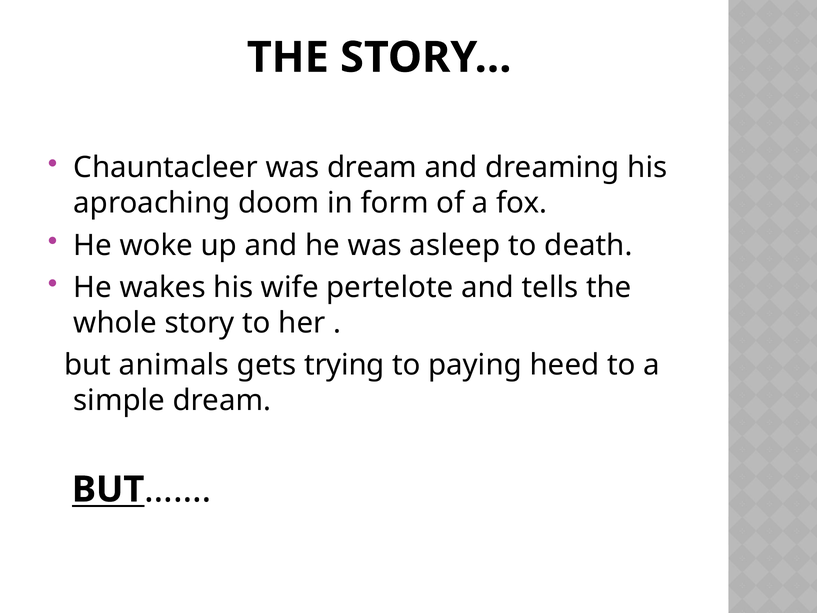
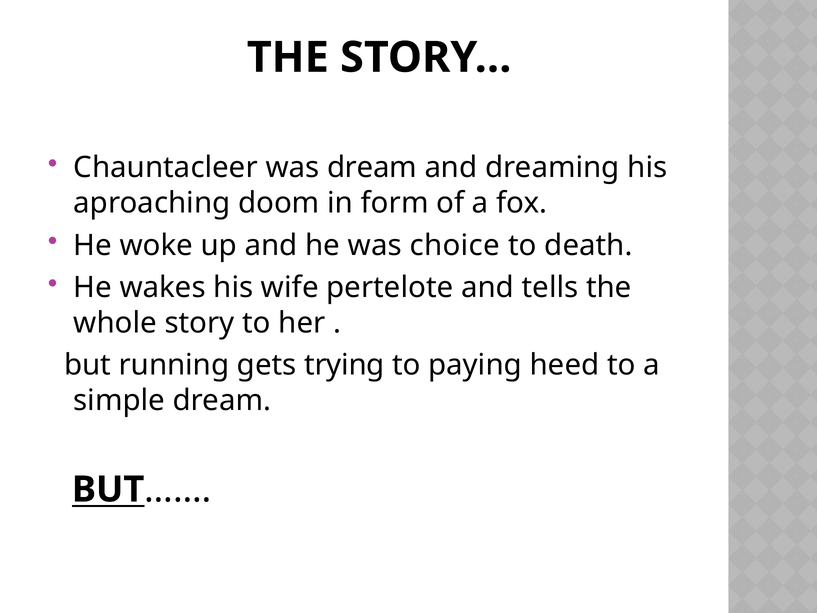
asleep: asleep -> choice
animals: animals -> running
